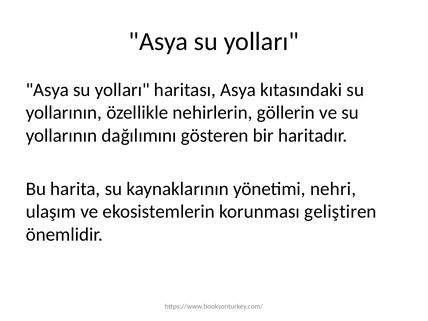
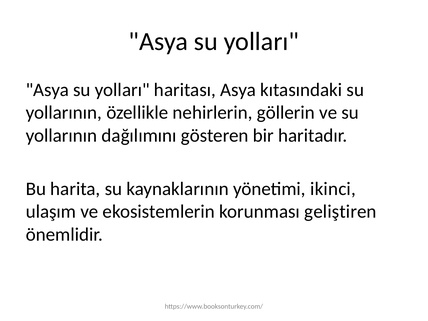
nehri: nehri -> ikinci
